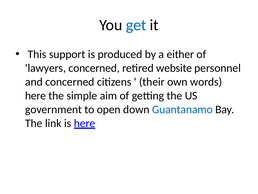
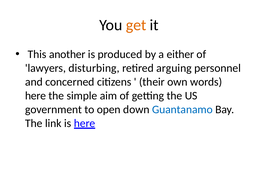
get colour: blue -> orange
support: support -> another
lawyers concerned: concerned -> disturbing
website: website -> arguing
